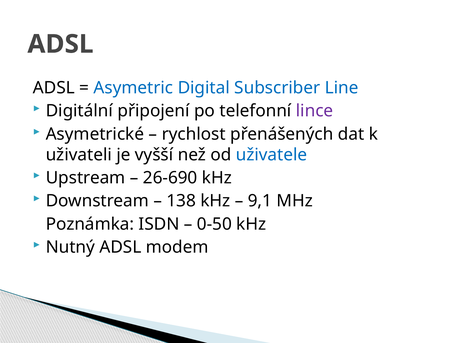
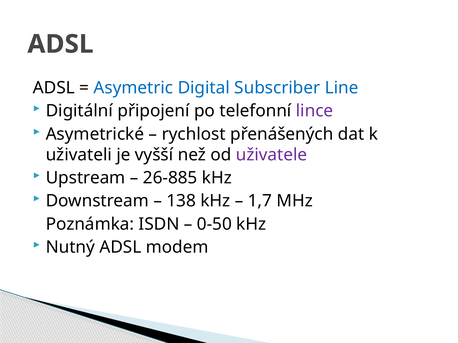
uživatele colour: blue -> purple
26-690: 26-690 -> 26-885
9,1: 9,1 -> 1,7
